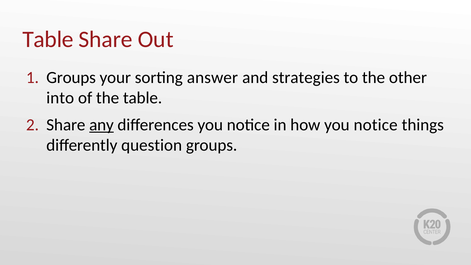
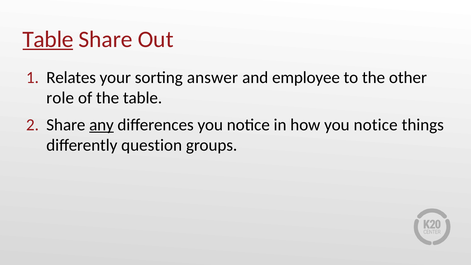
Table at (48, 39) underline: none -> present
Groups at (71, 77): Groups -> Relates
strategies: strategies -> employee
into: into -> role
